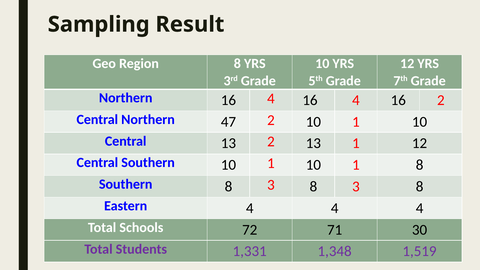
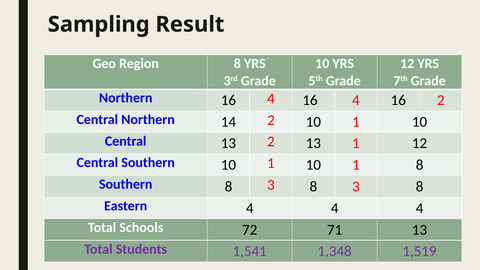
47: 47 -> 14
71 30: 30 -> 13
1,331: 1,331 -> 1,541
